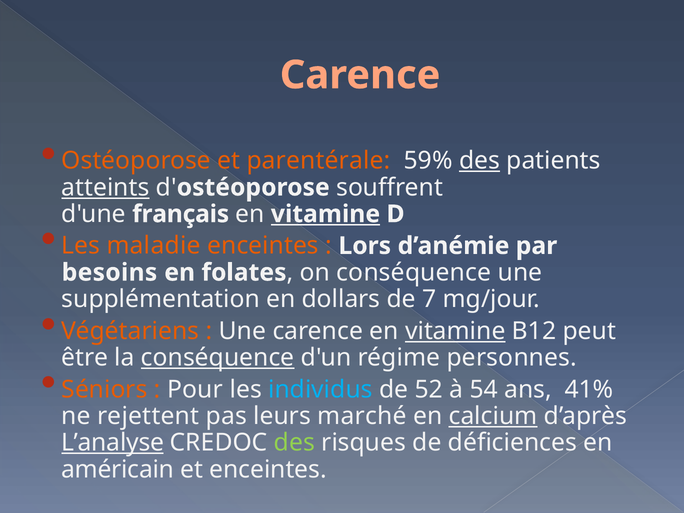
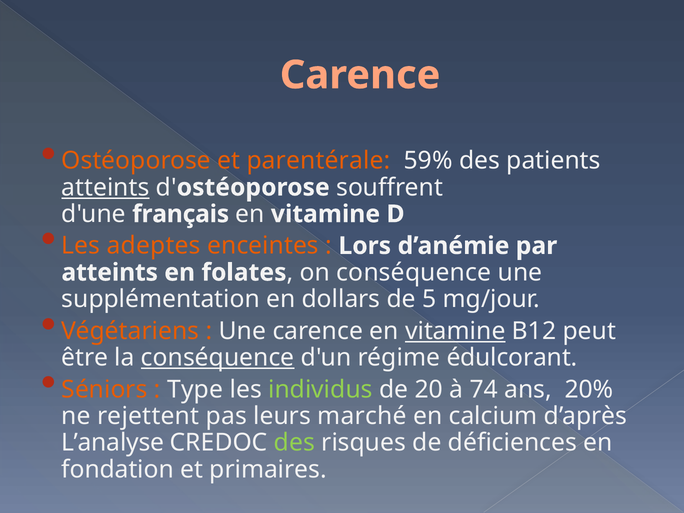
des at (480, 161) underline: present -> none
vitamine at (325, 214) underline: present -> none
maladie: maladie -> adeptes
besoins at (110, 273): besoins -> atteints
7: 7 -> 5
personnes: personnes -> édulcorant
Pour: Pour -> Type
individus colour: light blue -> light green
52: 52 -> 20
54: 54 -> 74
41%: 41% -> 20%
calcium underline: present -> none
L’analyse underline: present -> none
américain: américain -> fondation
et enceintes: enceintes -> primaires
